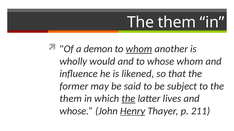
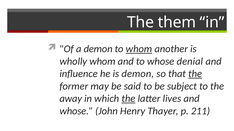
wholly would: would -> whom
whose whom: whom -> denial
is likened: likened -> demon
the at (195, 74) underline: none -> present
them at (71, 99): them -> away
Henry underline: present -> none
